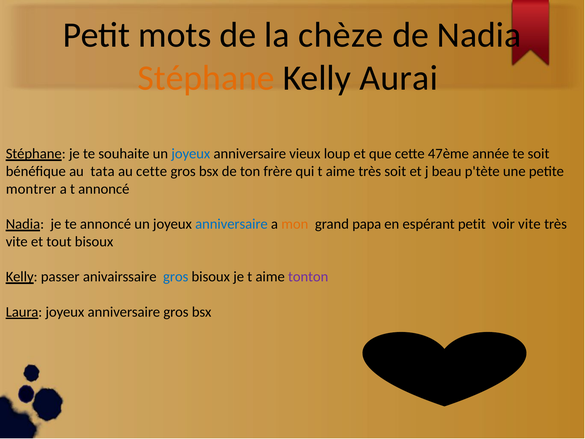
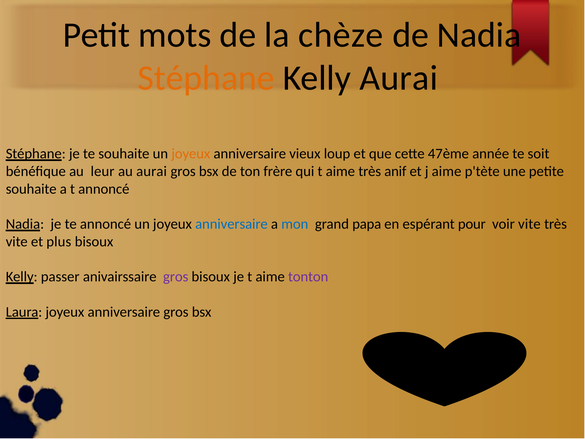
joyeux at (191, 154) colour: blue -> orange
tata: tata -> leur
au cette: cette -> aurai
très soit: soit -> anif
j beau: beau -> aime
montrer at (31, 189): montrer -> souhaite
mon colour: orange -> blue
espérant petit: petit -> pour
tout: tout -> plus
gros at (176, 277) colour: blue -> purple
